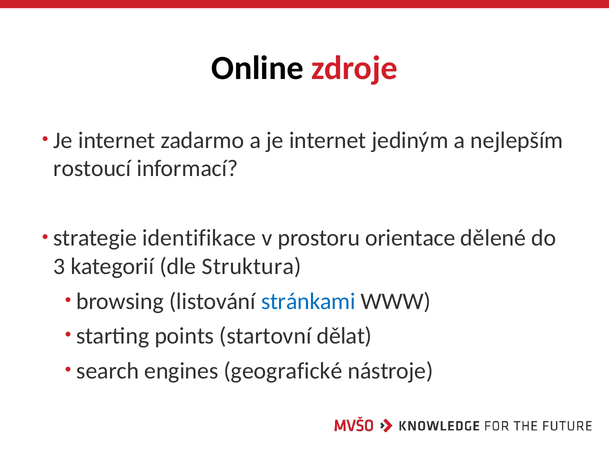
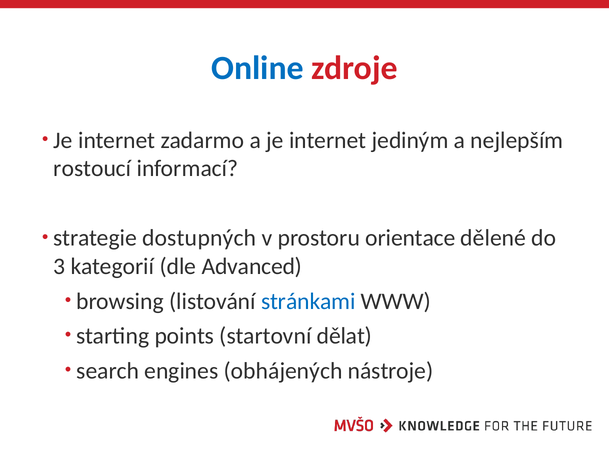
Online colour: black -> blue
identifikace: identifikace -> dostupných
Struktura: Struktura -> Advanced
geografické: geografické -> obhájených
